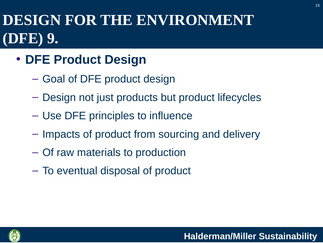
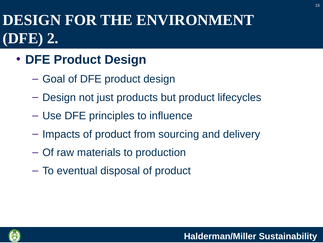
9: 9 -> 2
